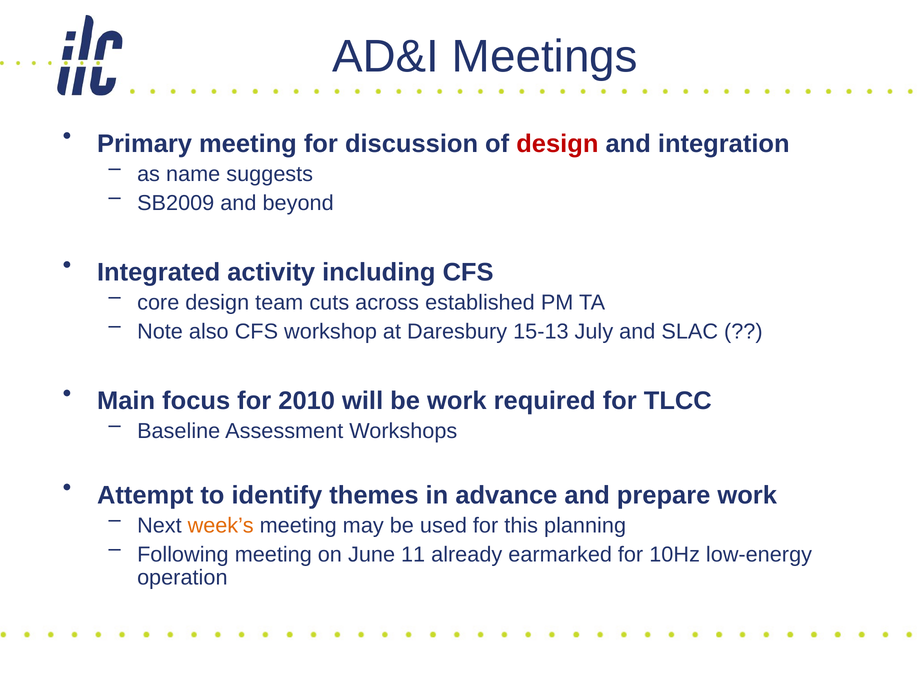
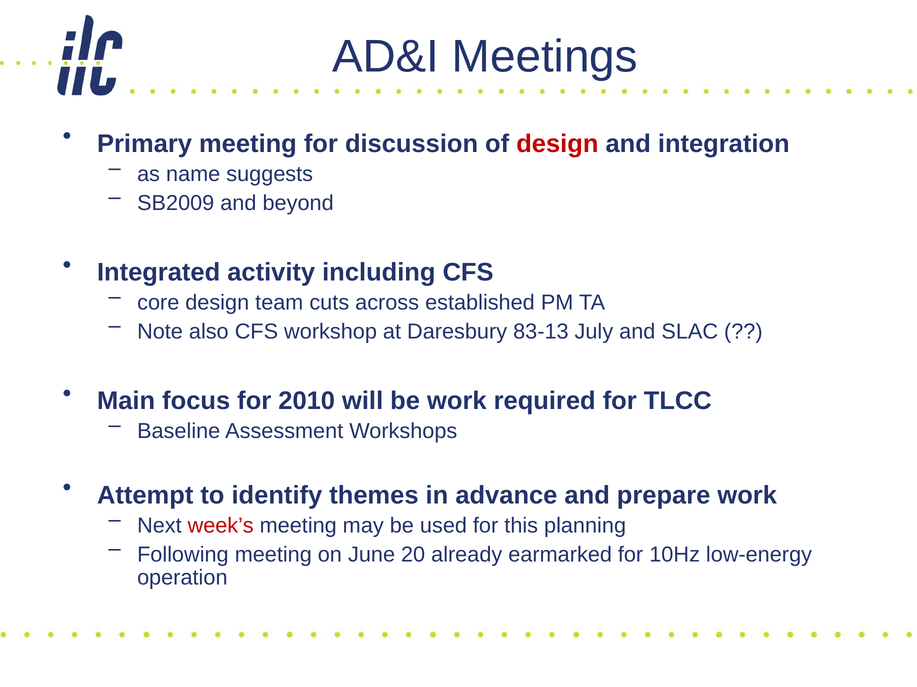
15-13: 15-13 -> 83-13
week’s colour: orange -> red
11: 11 -> 20
